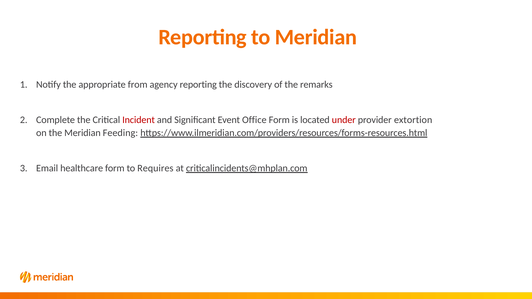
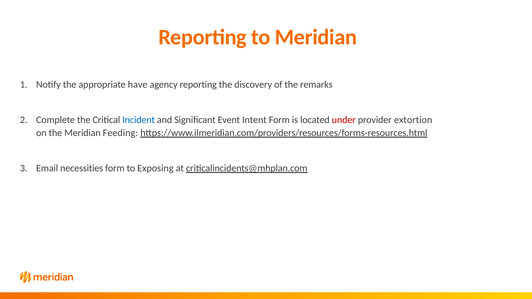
from: from -> have
Incident colour: red -> blue
Office: Office -> Intent
healthcare: healthcare -> necessities
Requires: Requires -> Exposing
